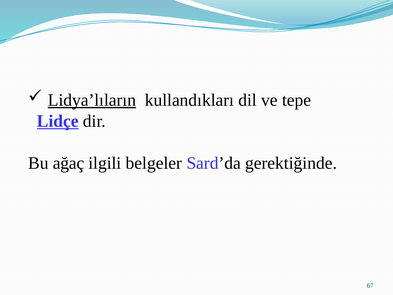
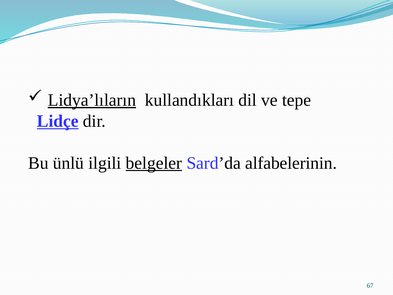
ağaç: ağaç -> ünlü
belgeler underline: none -> present
gerektiğinde: gerektiğinde -> alfabelerinin
